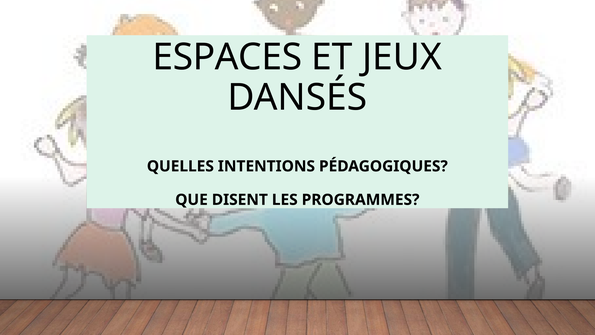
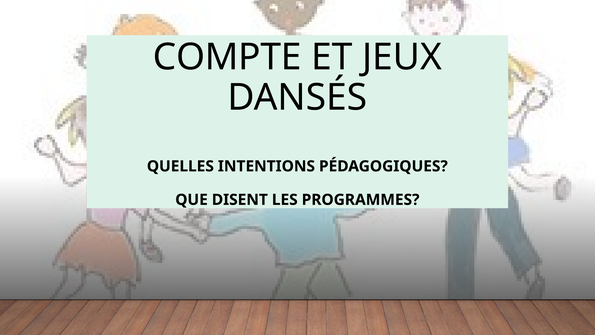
ESPACES: ESPACES -> COMPTE
